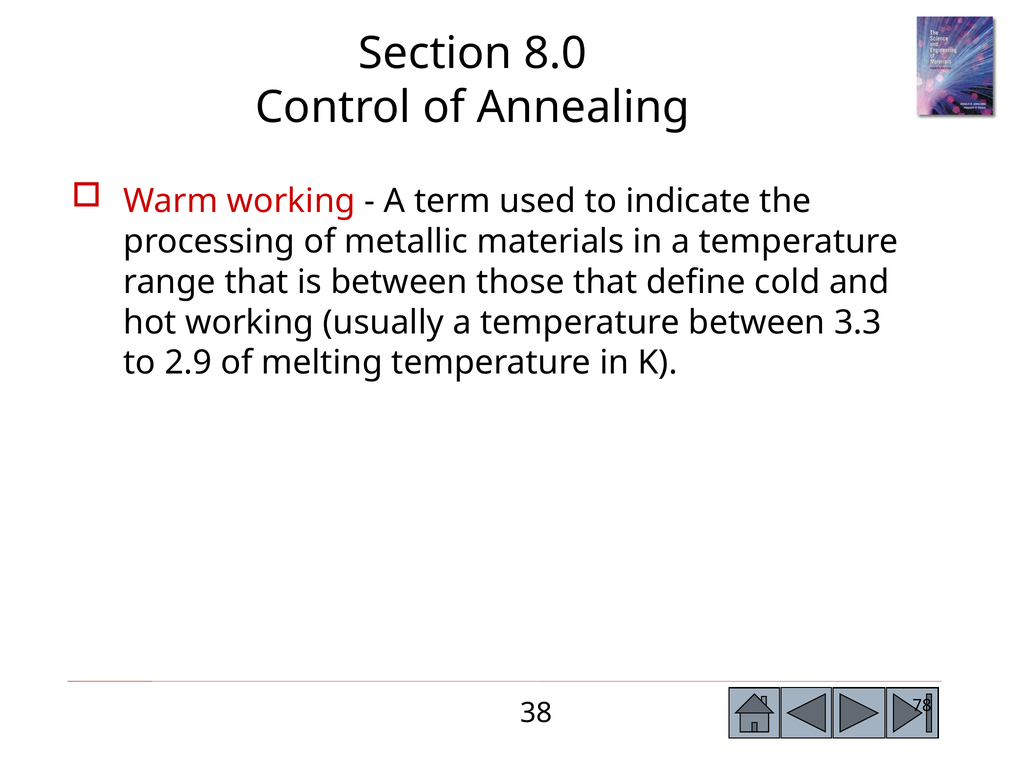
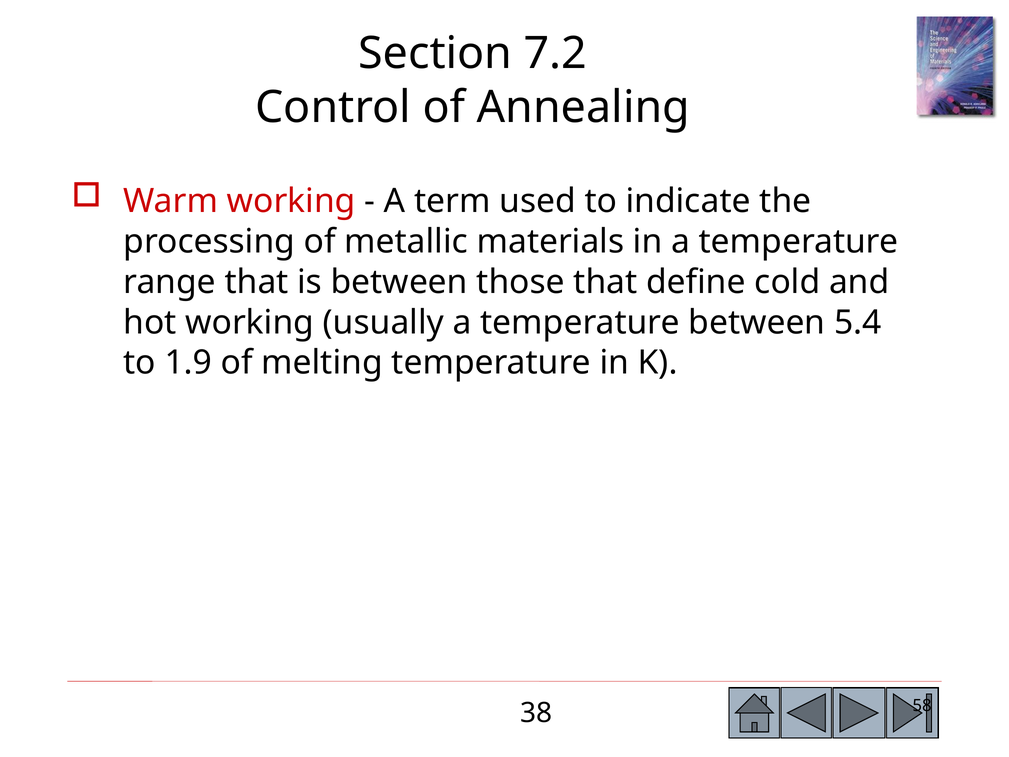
8.0: 8.0 -> 7.2
3.3: 3.3 -> 5.4
2.9: 2.9 -> 1.9
78: 78 -> 58
